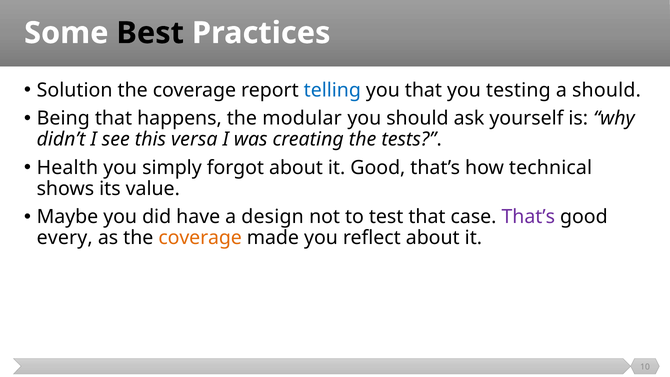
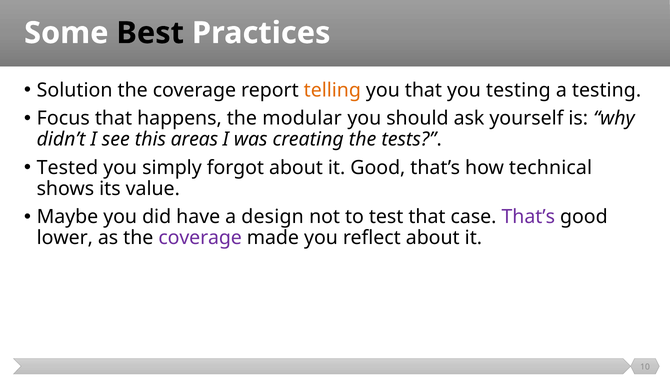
telling colour: blue -> orange
a should: should -> testing
Being: Being -> Focus
versa: versa -> areas
Health: Health -> Tested
every: every -> lower
coverage at (200, 238) colour: orange -> purple
